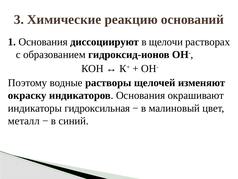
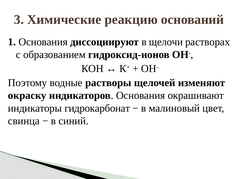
гидроксильная: гидроксильная -> гидрокарбонат
металл: металл -> свинца
